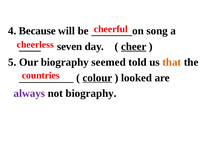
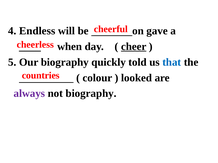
Because: Because -> Endless
song: song -> gave
seven: seven -> when
seemed: seemed -> quickly
that colour: orange -> blue
colour underline: present -> none
